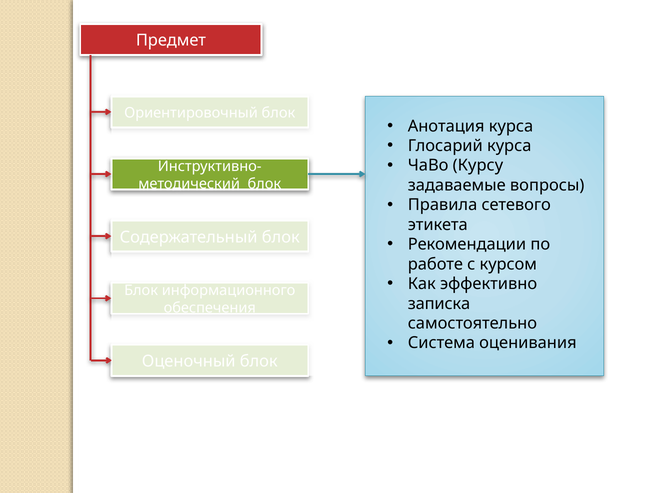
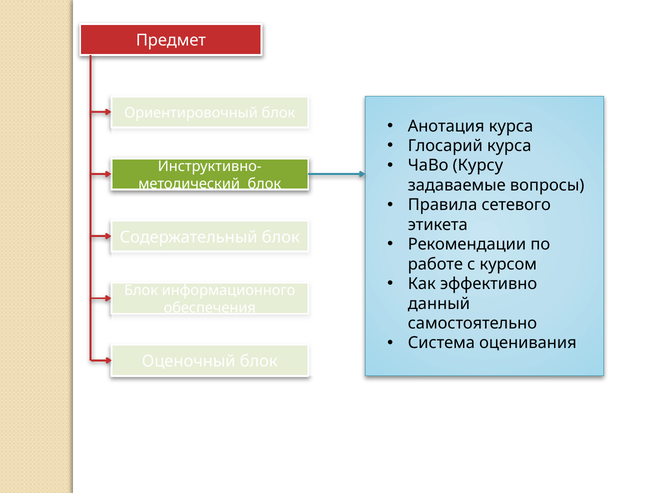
записка: записка -> данный
